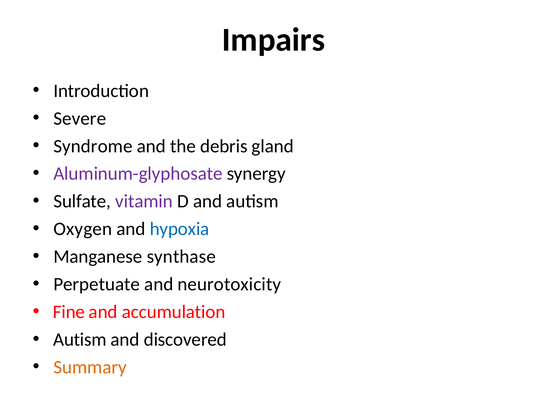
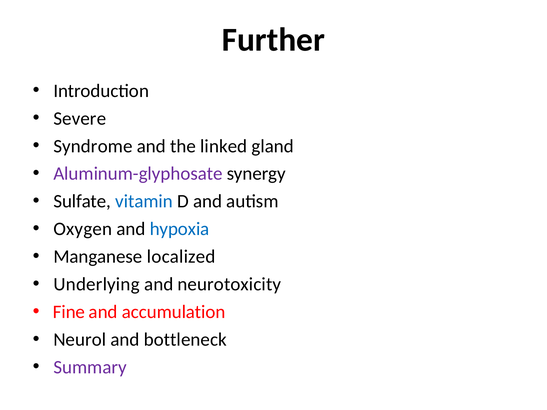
Impairs: Impairs -> Further
debris: debris -> linked
vitamin colour: purple -> blue
synthase: synthase -> localized
Perpetuate: Perpetuate -> Underlying
Autism at (80, 340): Autism -> Neurol
discovered: discovered -> bottleneck
Summary colour: orange -> purple
